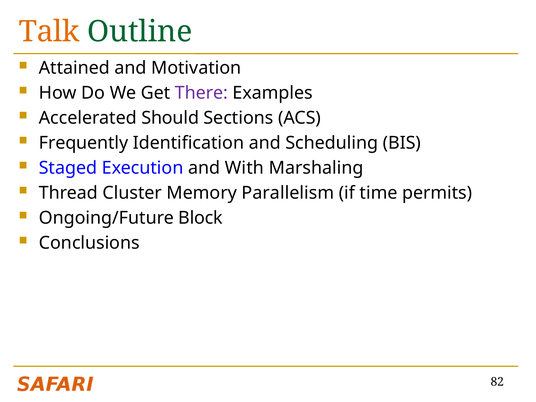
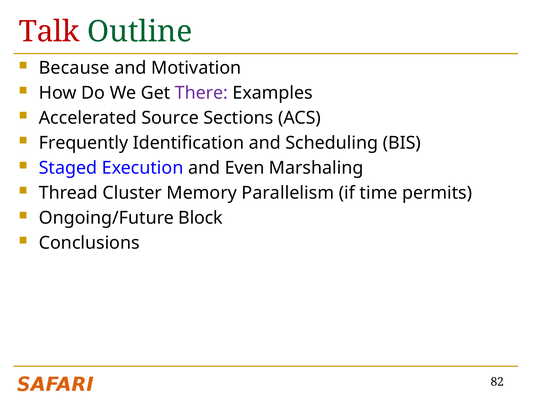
Talk colour: orange -> red
Attained: Attained -> Because
Should: Should -> Source
With: With -> Even
